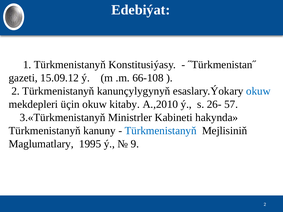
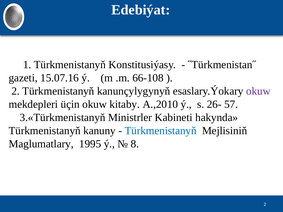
15.09.12: 15.09.12 -> 15.07.16
okuw at (258, 91) colour: blue -> purple
9: 9 -> 8
